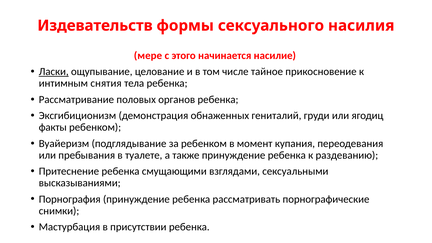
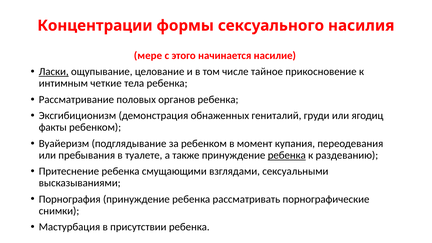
Издевательств: Издевательств -> Концентрации
снятия: снятия -> четкие
ребенка at (287, 155) underline: none -> present
